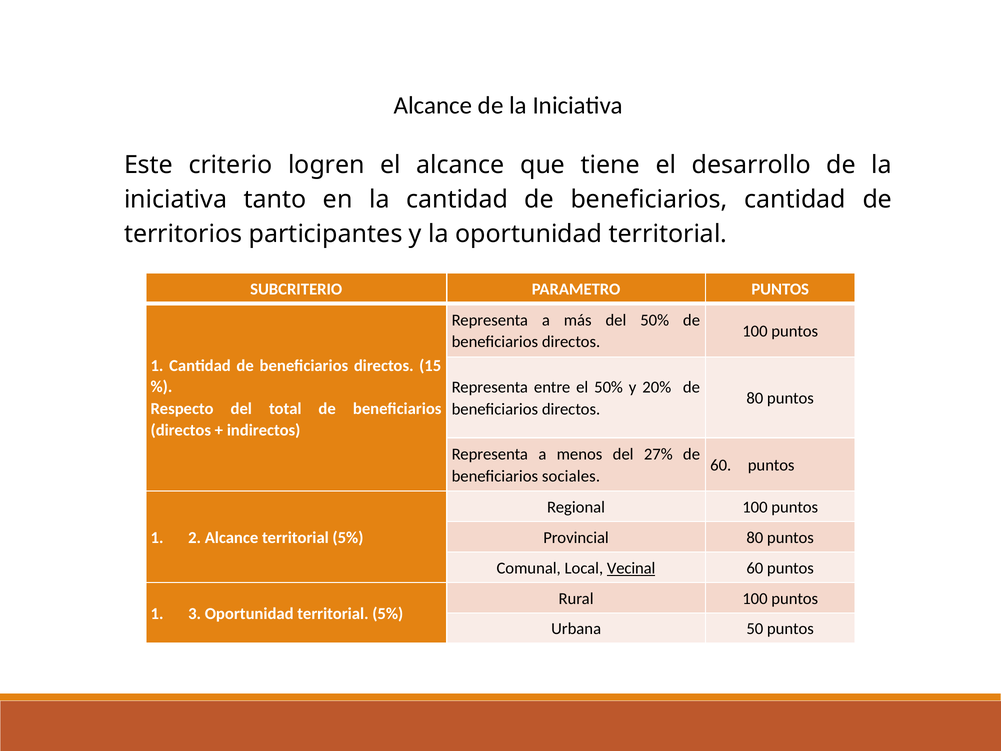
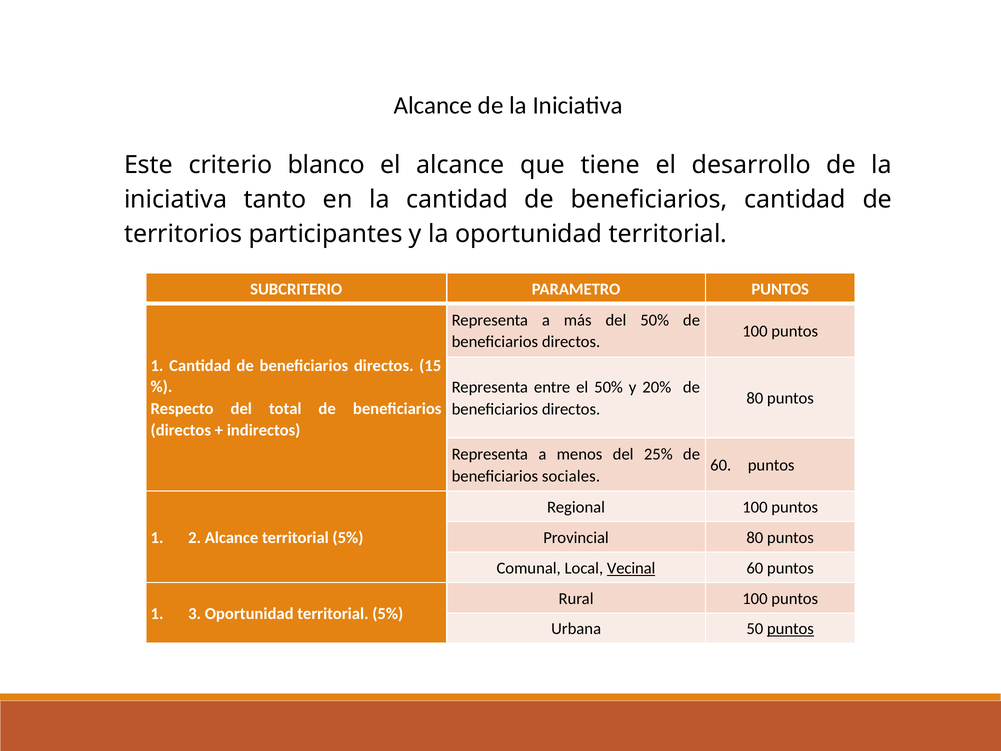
logren: logren -> blanco
27%: 27% -> 25%
puntos at (790, 629) underline: none -> present
